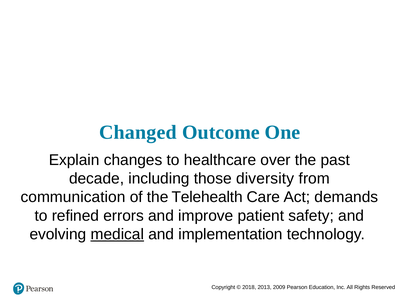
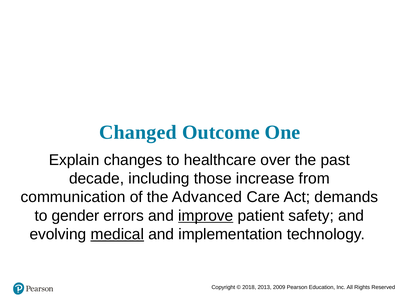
diversity: diversity -> increase
Telehealth: Telehealth -> Advanced
refined: refined -> gender
improve underline: none -> present
